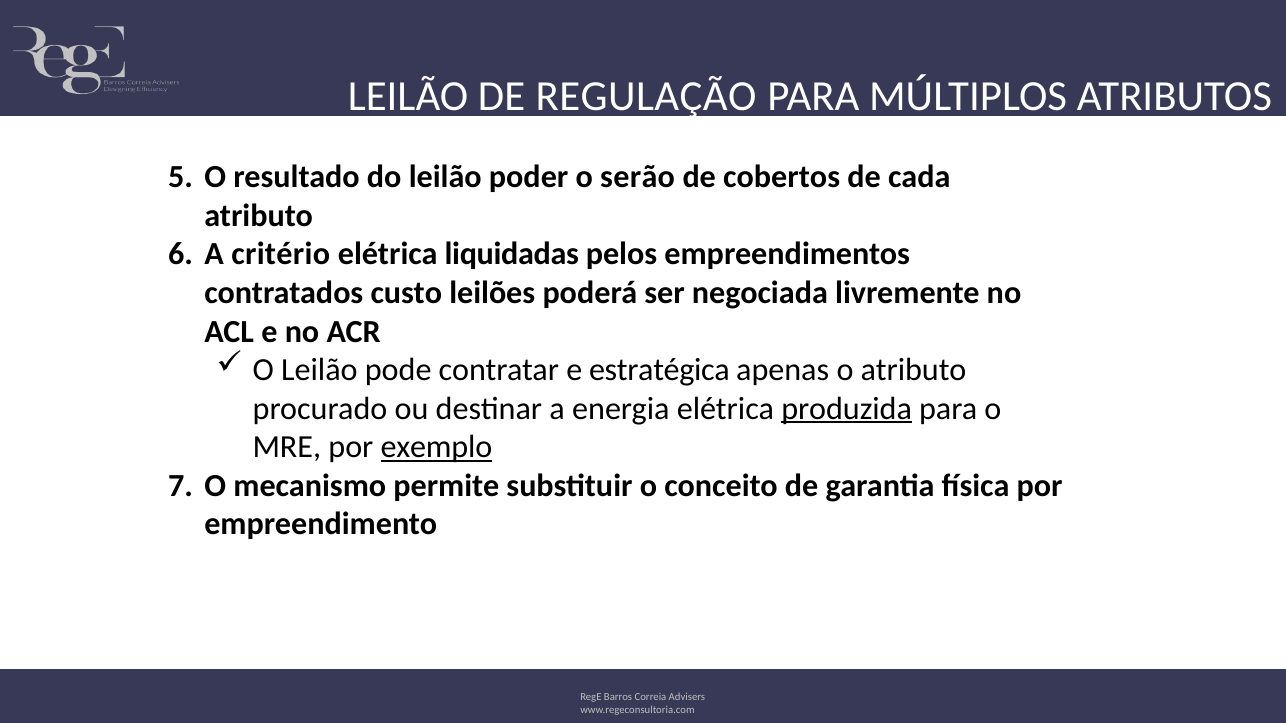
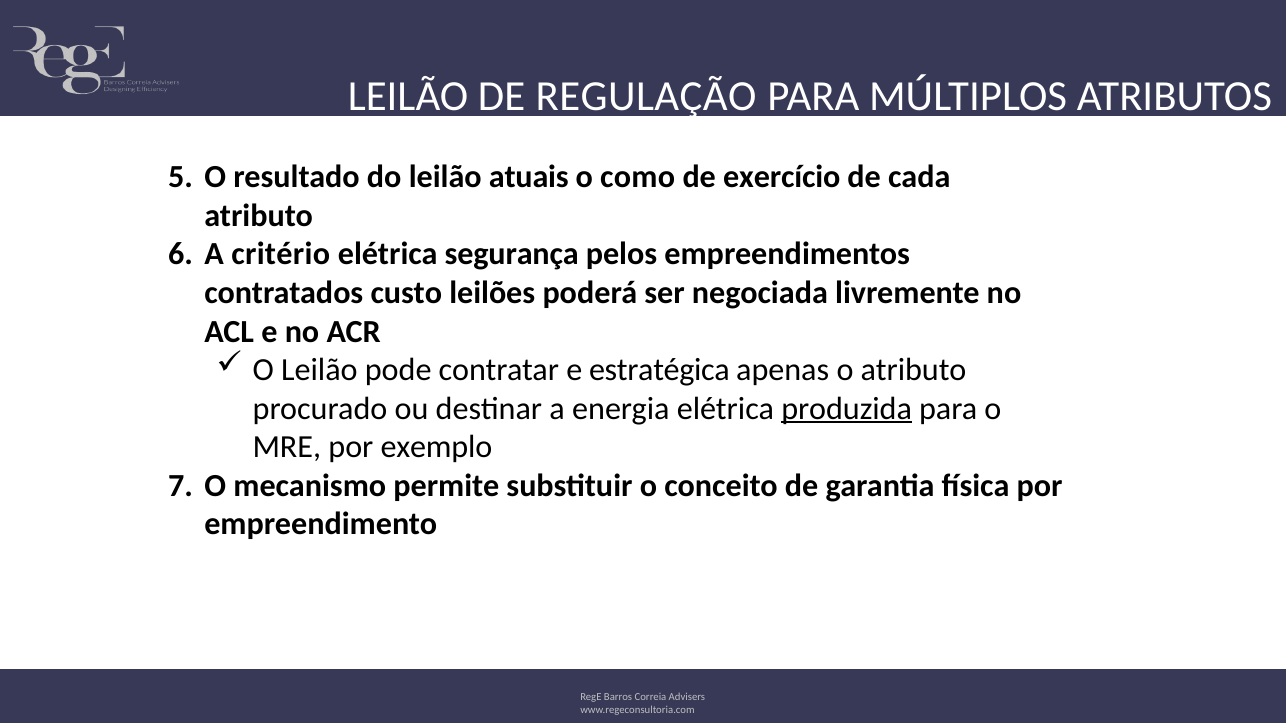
poder: poder -> atuais
serão: serão -> como
cobertos: cobertos -> exercício
liquidadas: liquidadas -> segurança
exemplo underline: present -> none
